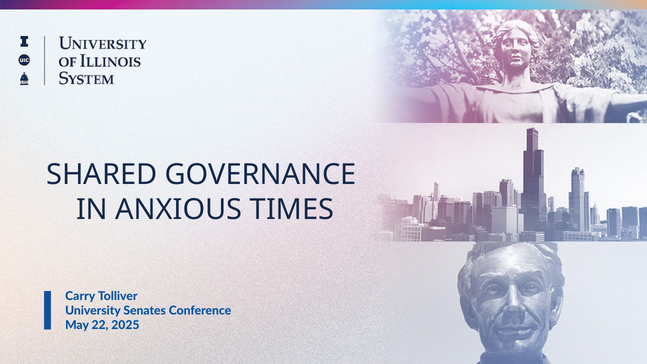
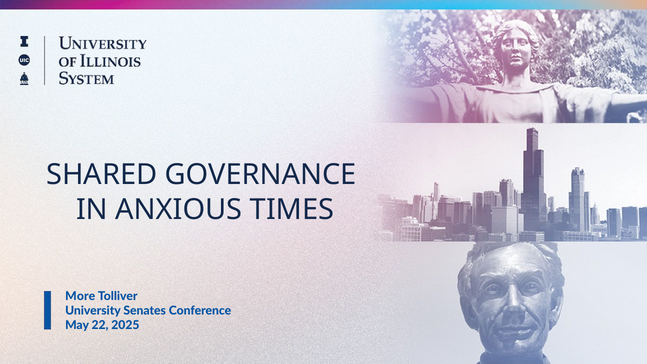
Carry: Carry -> More
